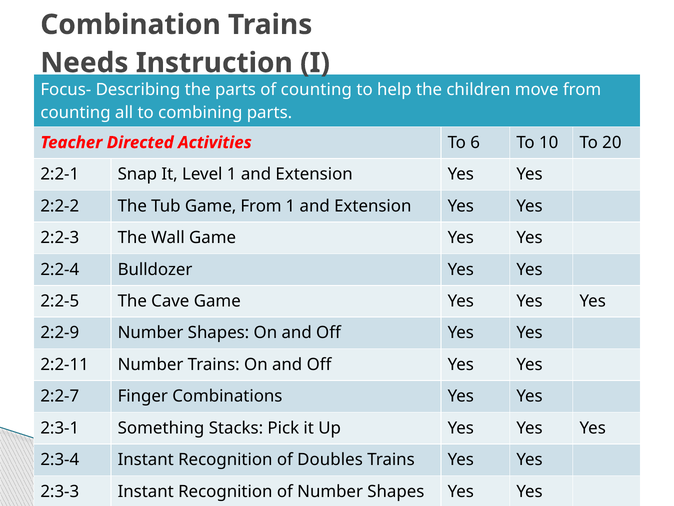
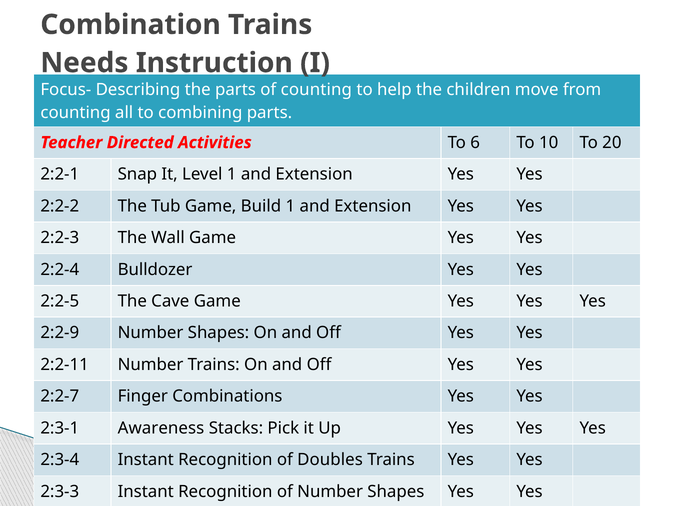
Game From: From -> Build
Something: Something -> Awareness
